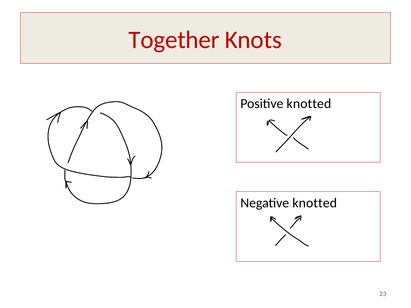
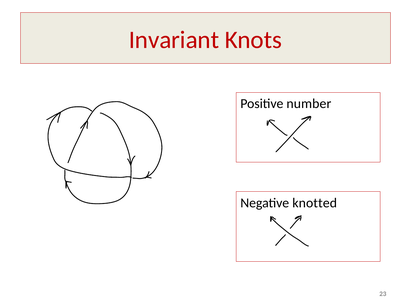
Together: Together -> Invariant
Positive knotted: knotted -> number
